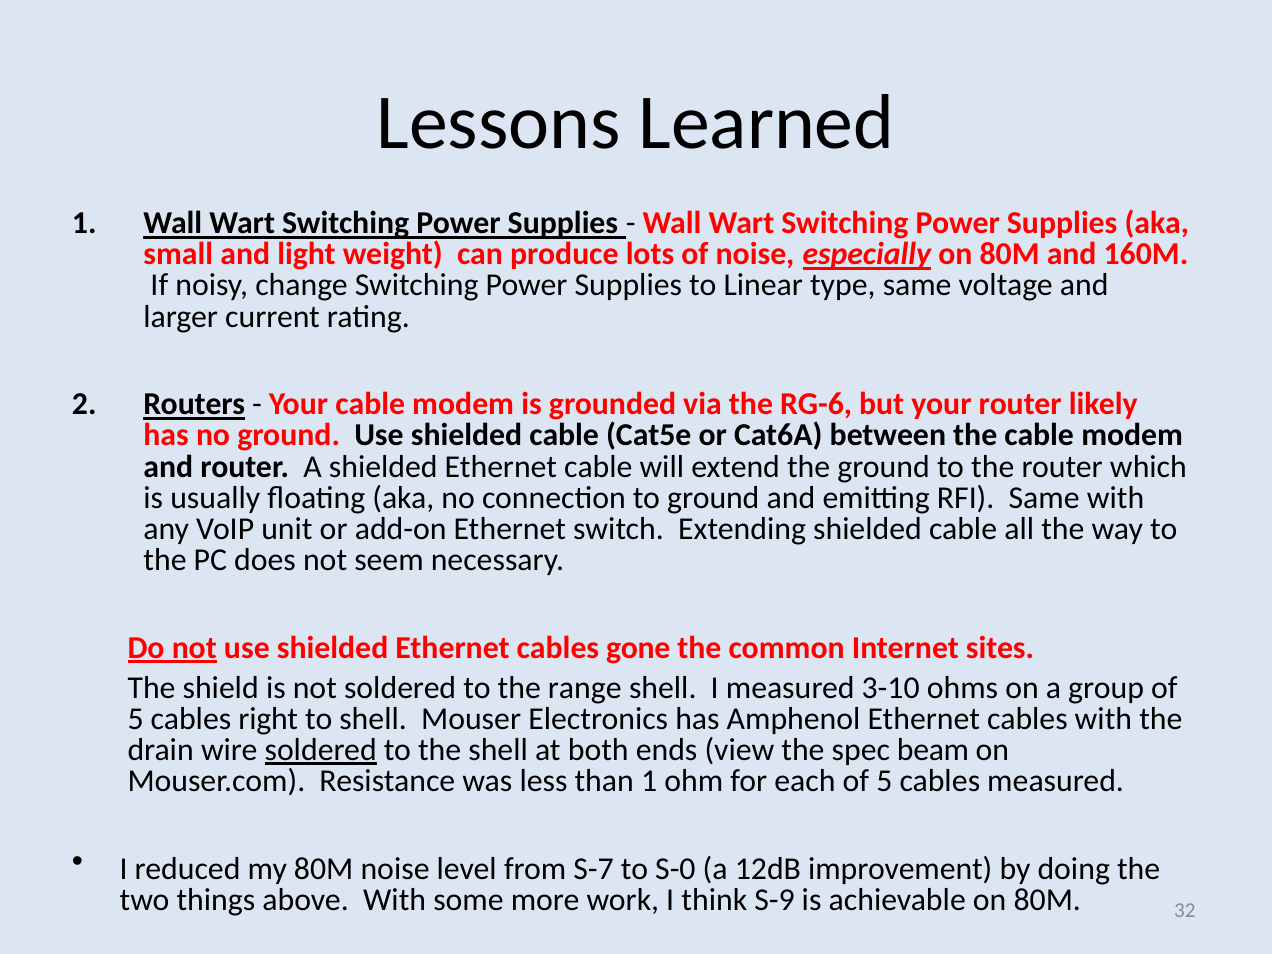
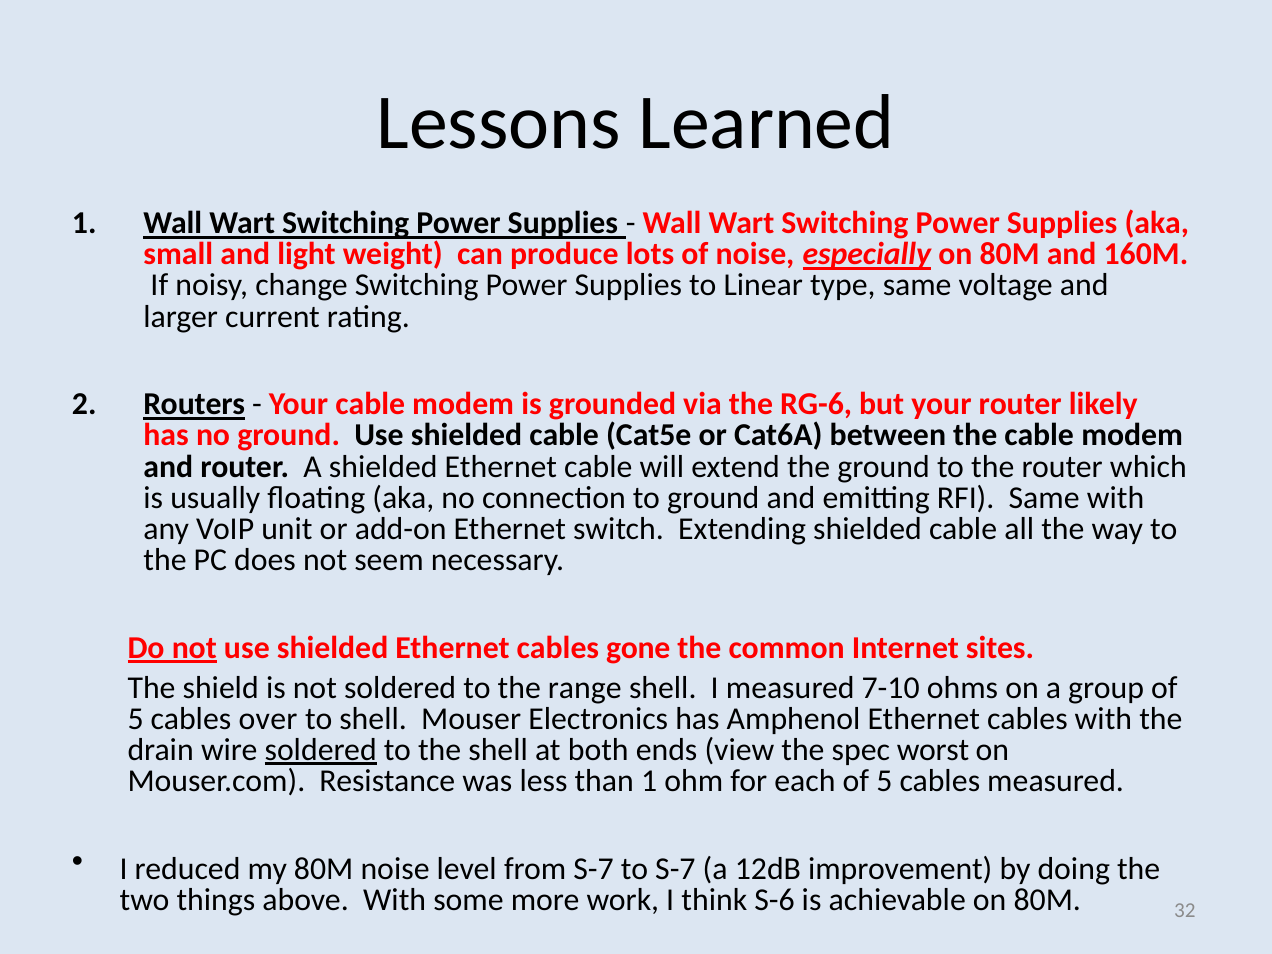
3-10: 3-10 -> 7-10
right: right -> over
beam: beam -> worst
to S-0: S-0 -> S-7
S-9: S-9 -> S-6
